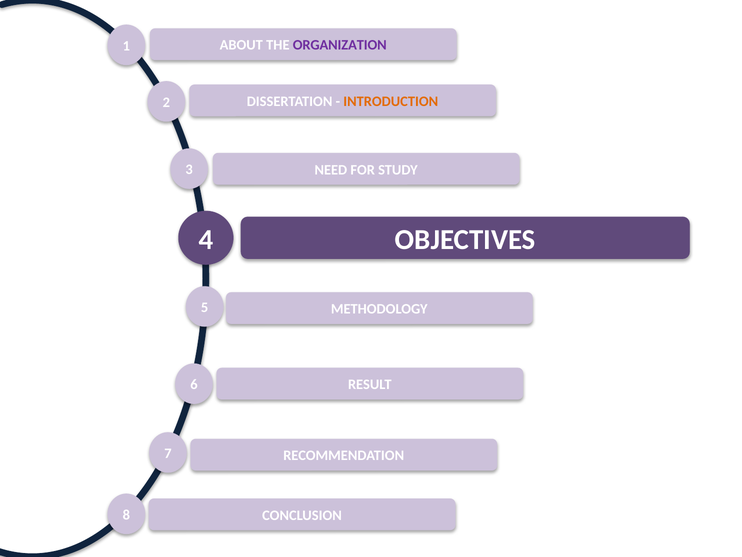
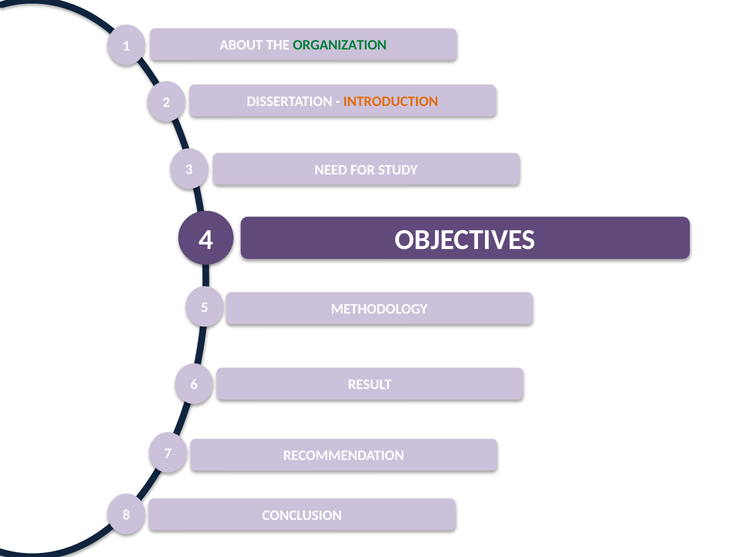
ORGANIZATION colour: purple -> green
